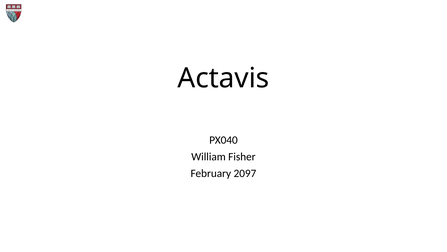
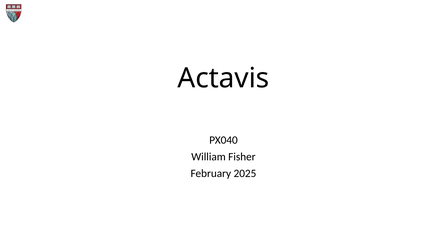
2097: 2097 -> 2025
